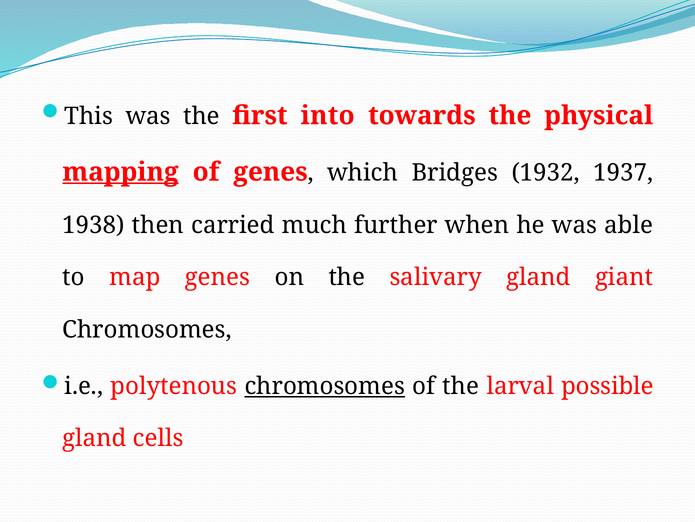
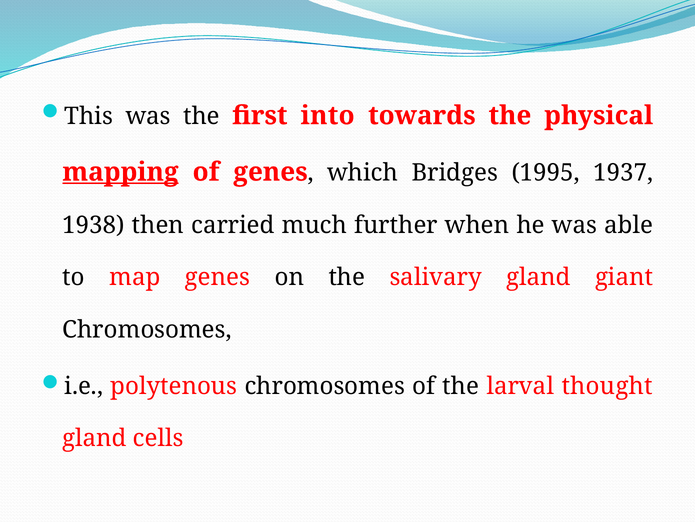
1932: 1932 -> 1995
chromosomes at (325, 386) underline: present -> none
possible: possible -> thought
